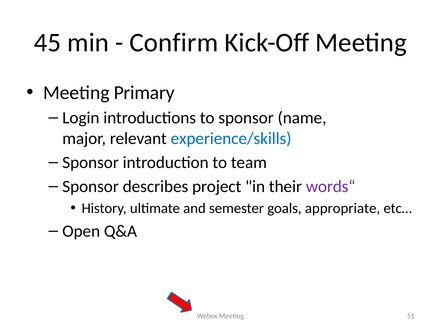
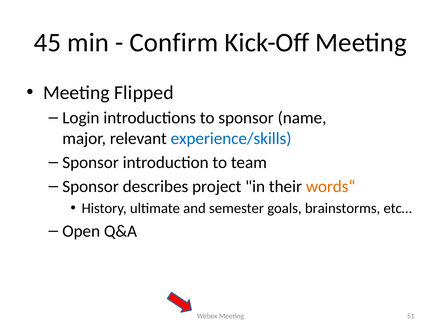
Primary: Primary -> Flipped
words“ colour: purple -> orange
appropriate: appropriate -> brainstorms
